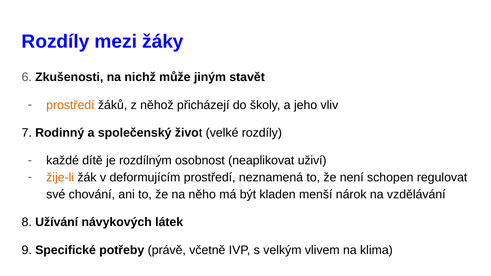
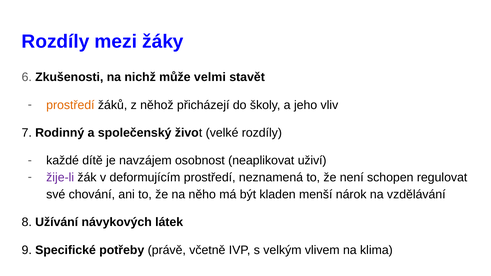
jiným: jiným -> velmi
rozdílným: rozdílným -> navzájem
žije-li colour: orange -> purple
